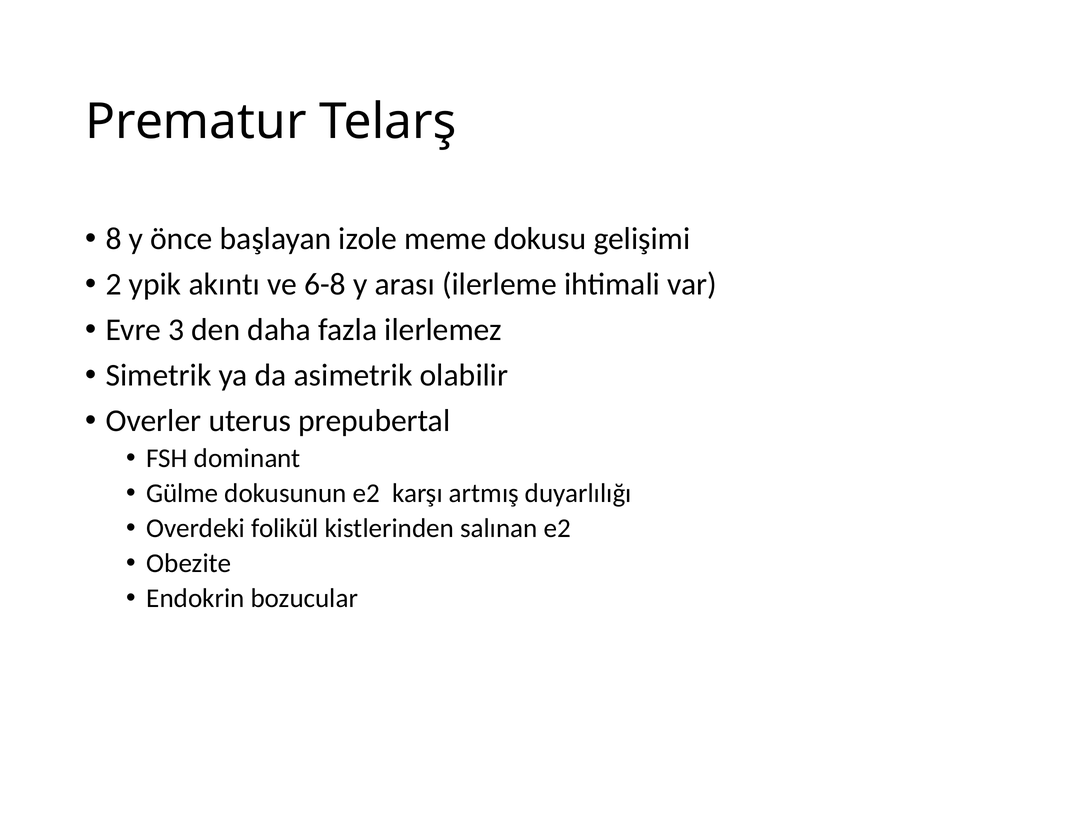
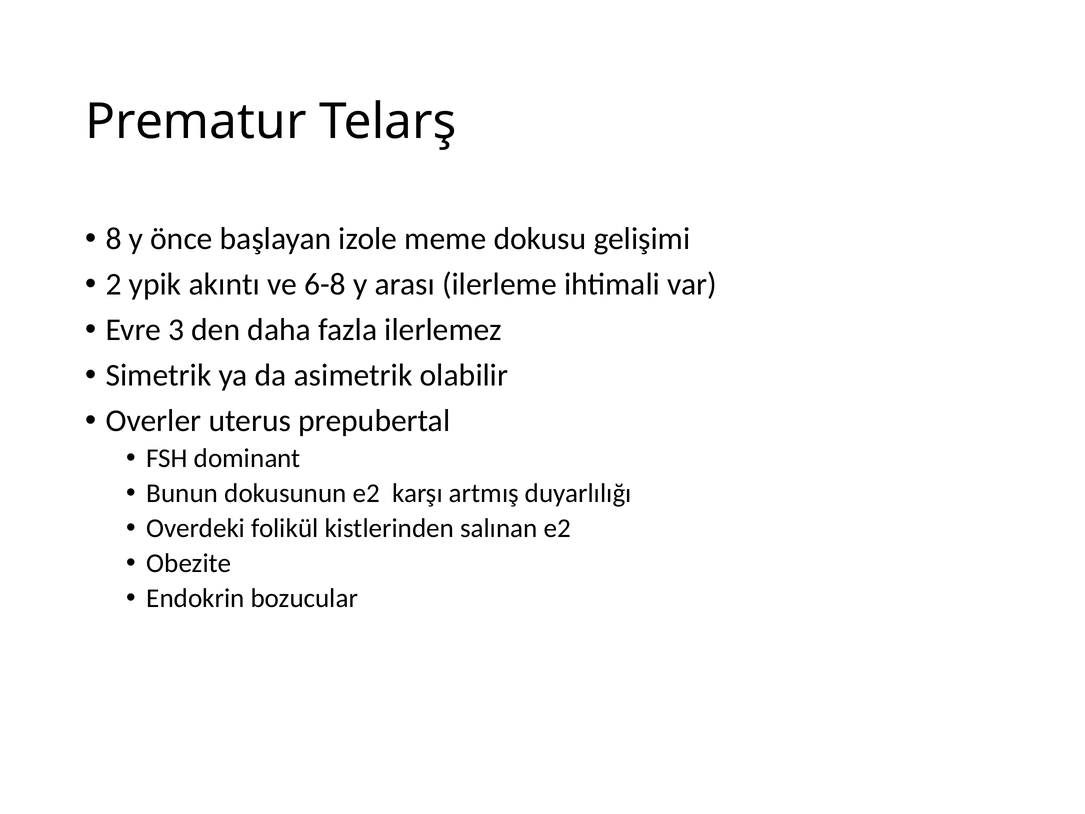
Gülme: Gülme -> Bunun
